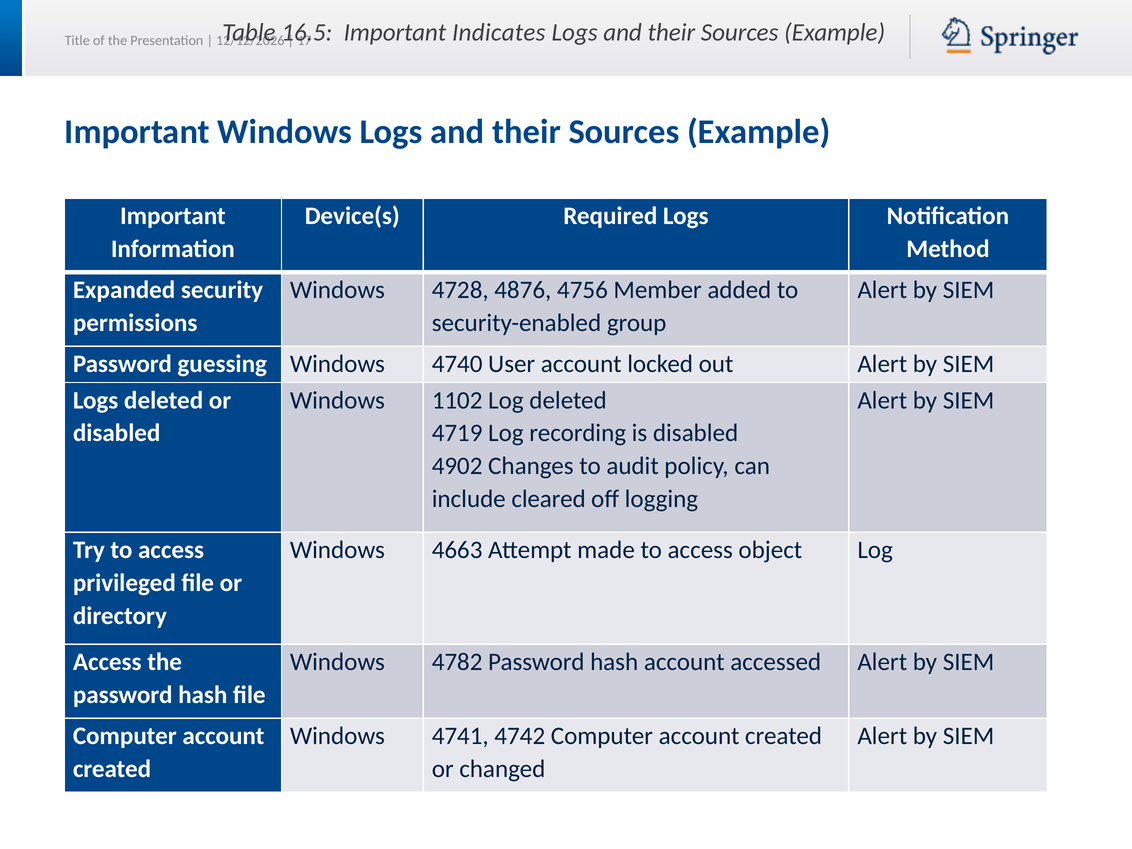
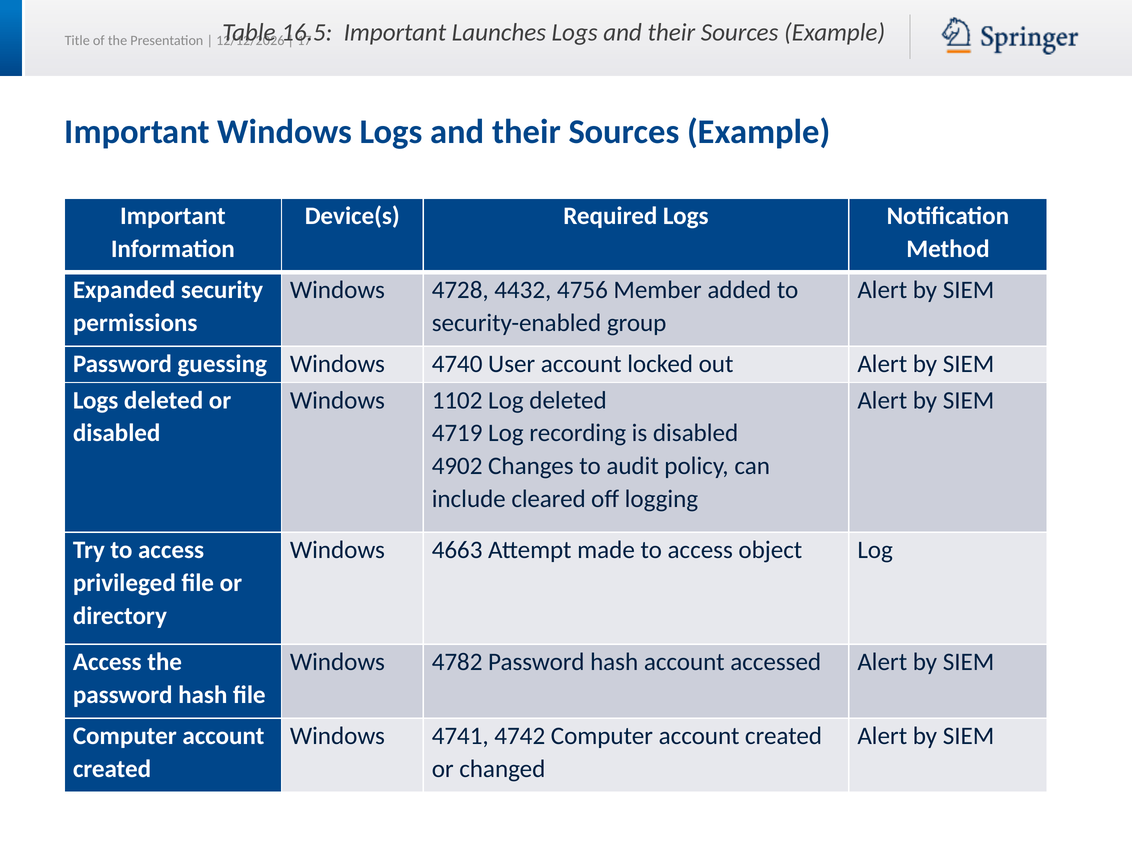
Indicates: Indicates -> Launches
4876: 4876 -> 4432
